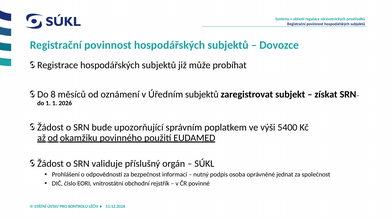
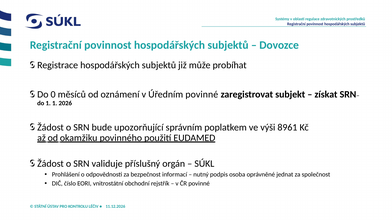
8: 8 -> 0
Úředním subjektů: subjektů -> povinné
5400: 5400 -> 8961
